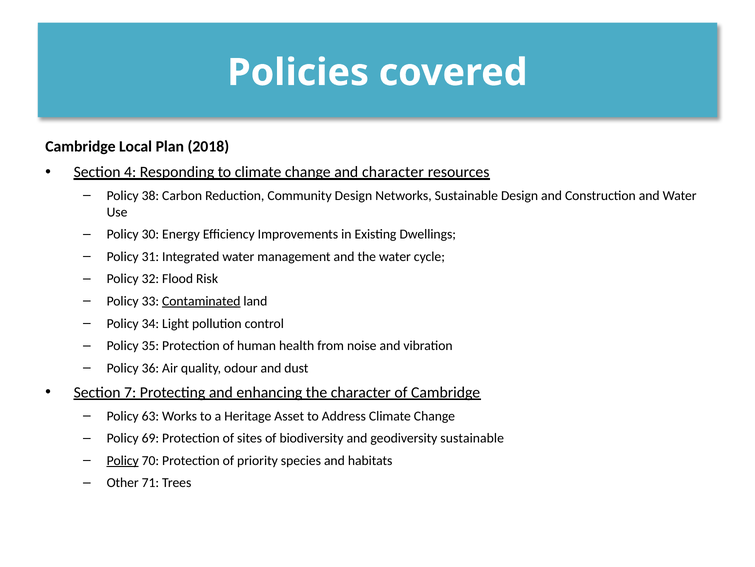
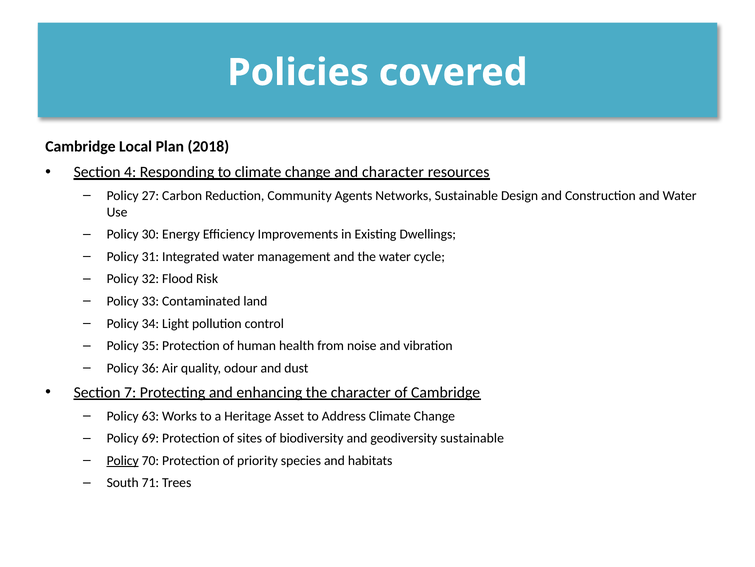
38: 38 -> 27
Community Design: Design -> Agents
Contaminated underline: present -> none
Other: Other -> South
